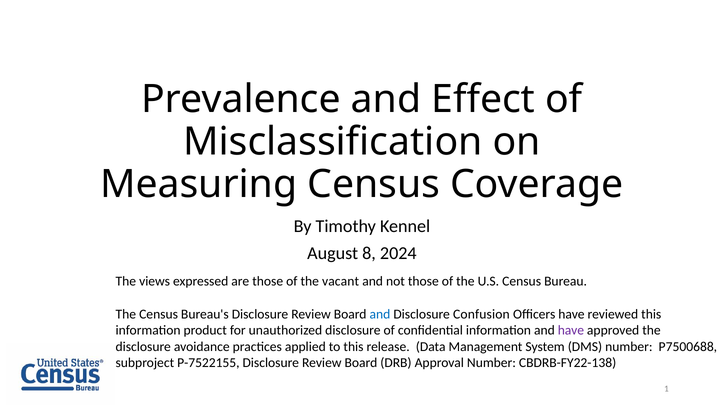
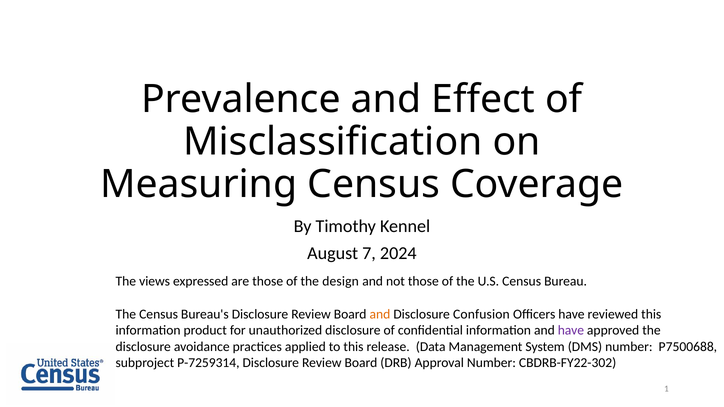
8: 8 -> 7
vacant: vacant -> design
and at (380, 314) colour: blue -> orange
P-7522155: P-7522155 -> P-7259314
CBDRB-FY22-138: CBDRB-FY22-138 -> CBDRB-FY22-302
